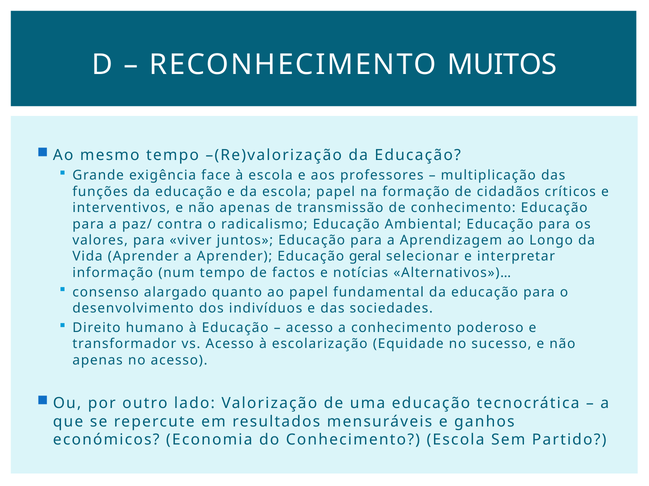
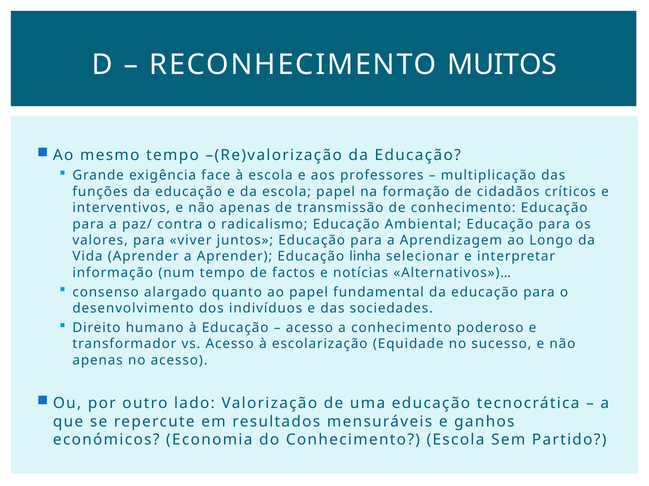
geral: geral -> linha
